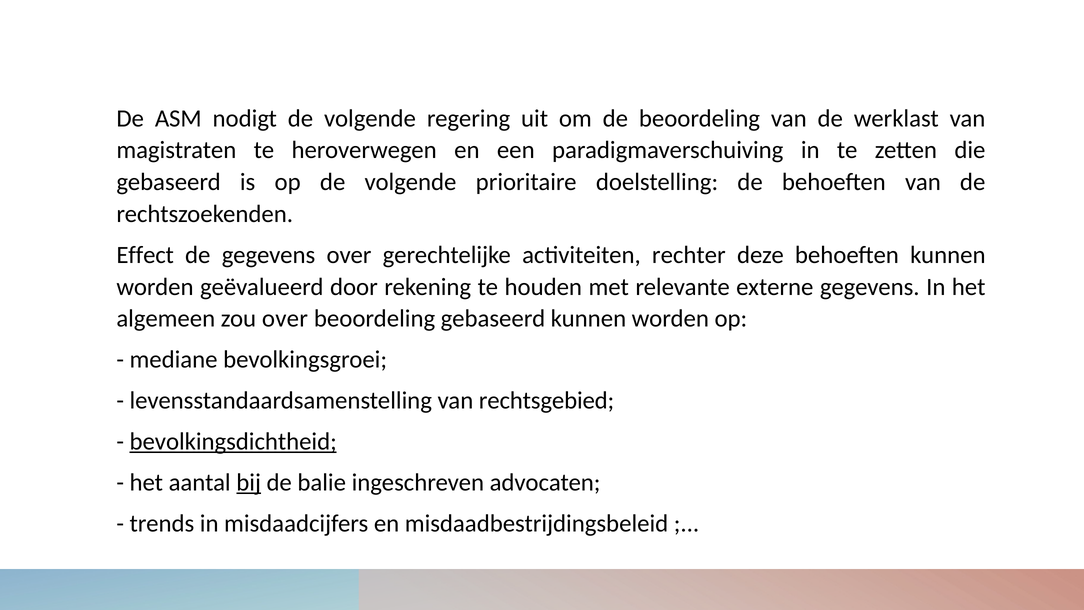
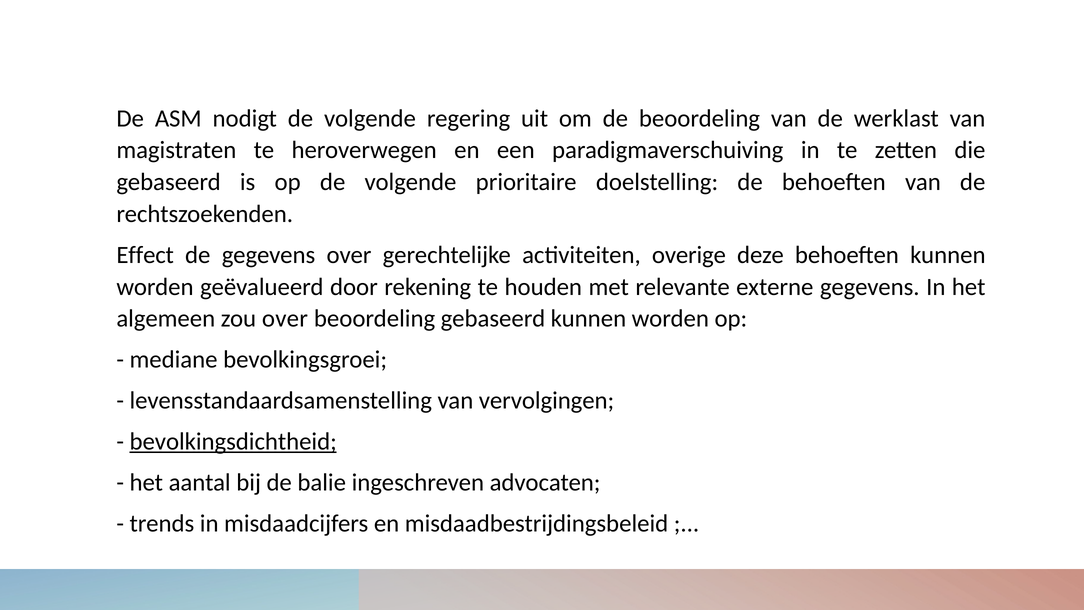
rechter: rechter -> overige
rechtsgebied: rechtsgebied -> vervolgingen
bij underline: present -> none
